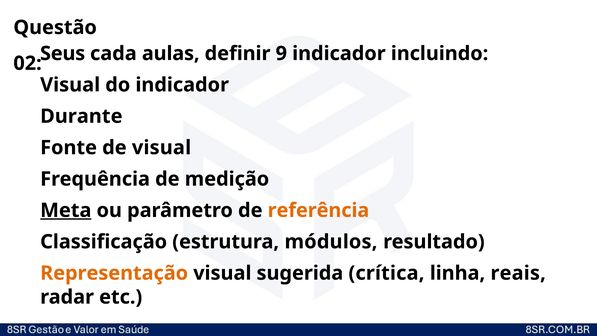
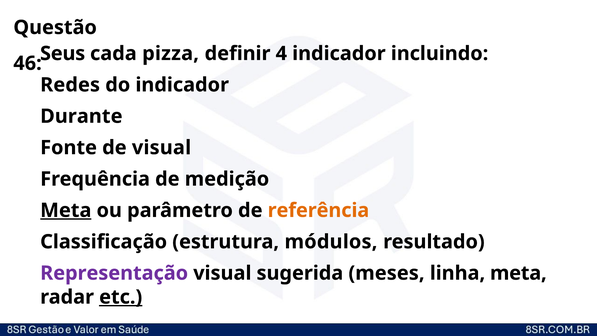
aulas: aulas -> pizza
9: 9 -> 4
02: 02 -> 46
Visual at (70, 85): Visual -> Redes
Representação colour: orange -> purple
crítica: crítica -> meses
linha reais: reais -> meta
etc underline: none -> present
